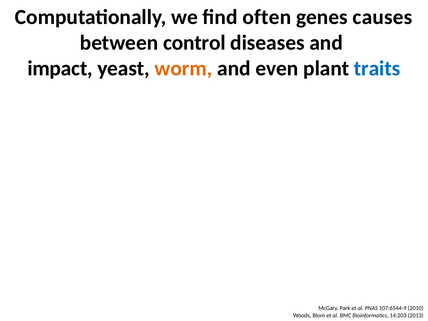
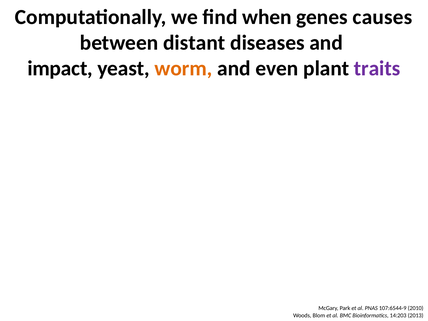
often: often -> when
control: control -> distant
traits colour: blue -> purple
